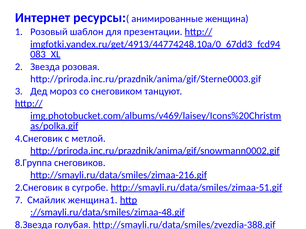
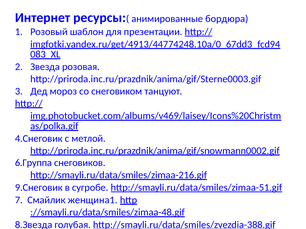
женщина: женщина -> бордюра
8.Группа: 8.Группа -> 6.Группа
2.Снеговик: 2.Снеговик -> 9.Снеговик
